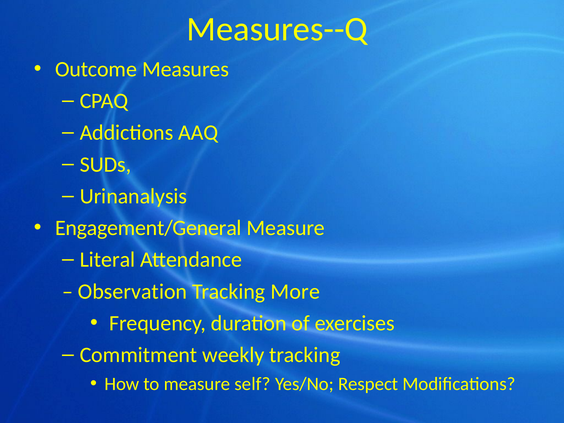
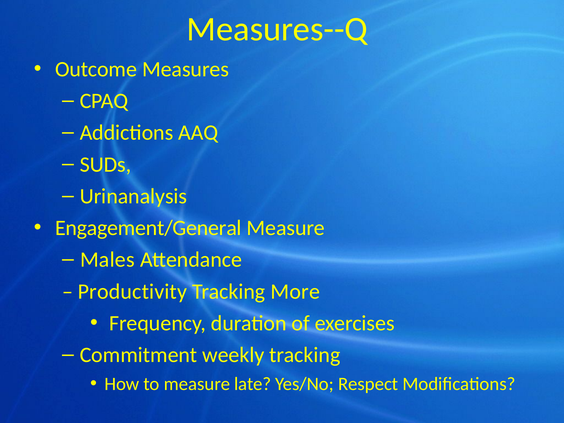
Literal: Literal -> Males
Observation: Observation -> Productivity
self: self -> late
